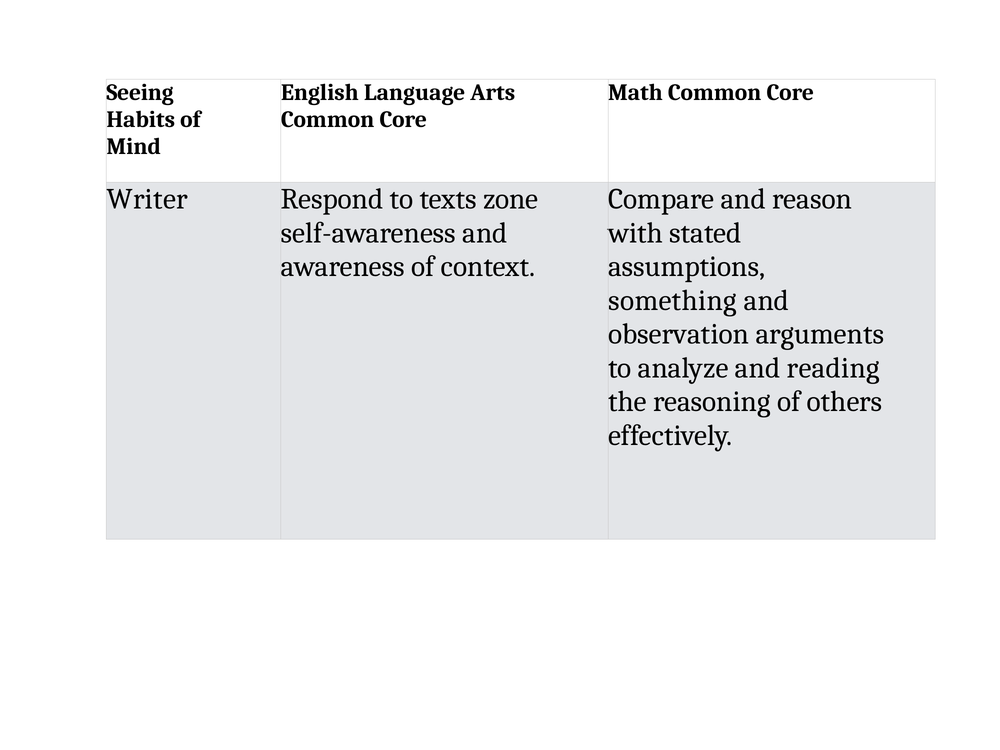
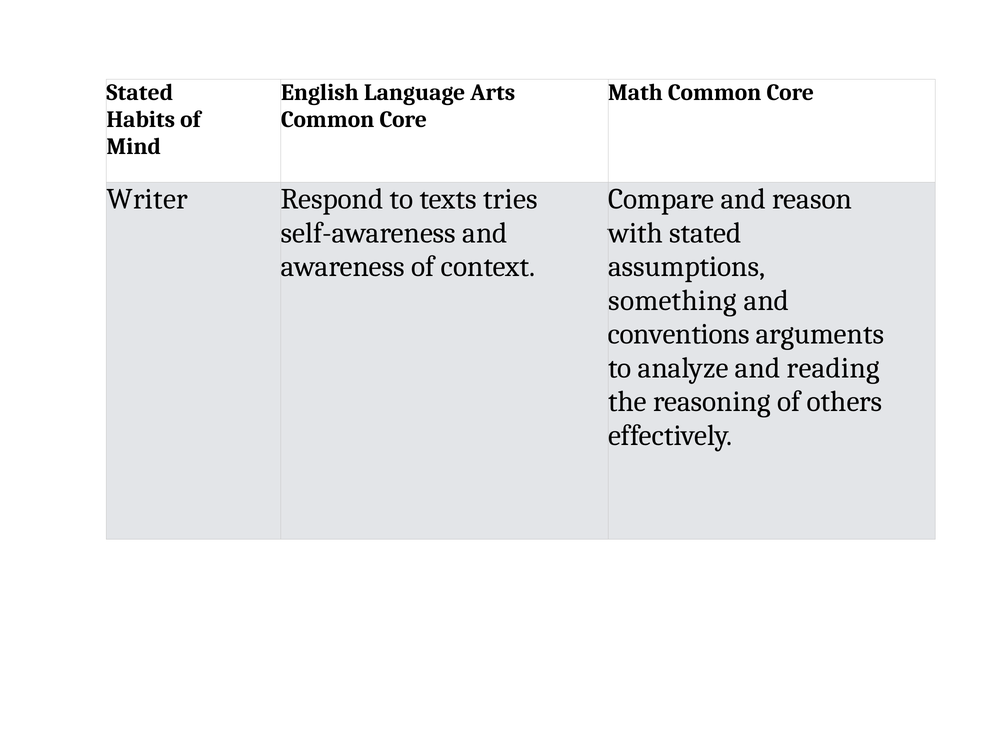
Seeing at (140, 92): Seeing -> Stated
zone: zone -> tries
observation: observation -> conventions
